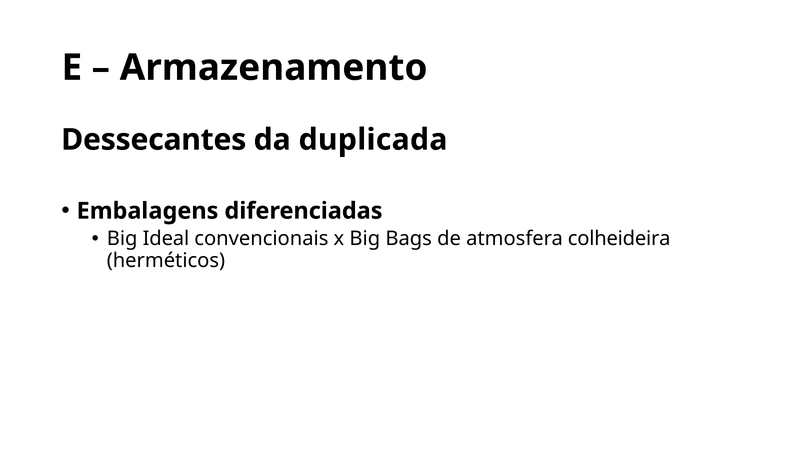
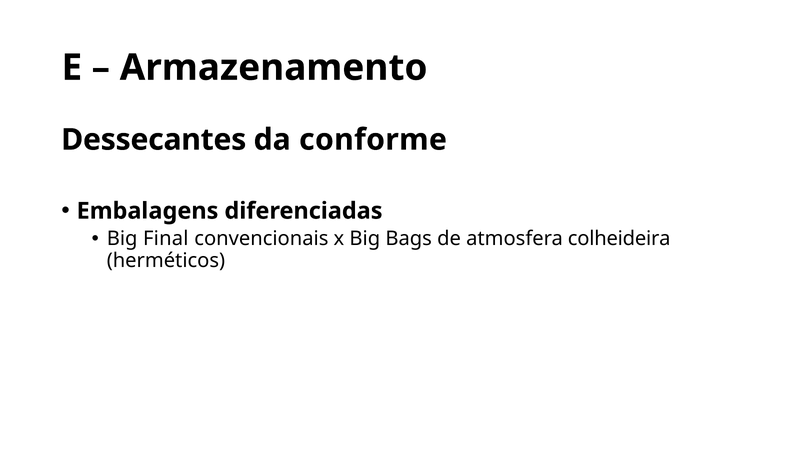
duplicada: duplicada -> conforme
Ideal: Ideal -> Final
